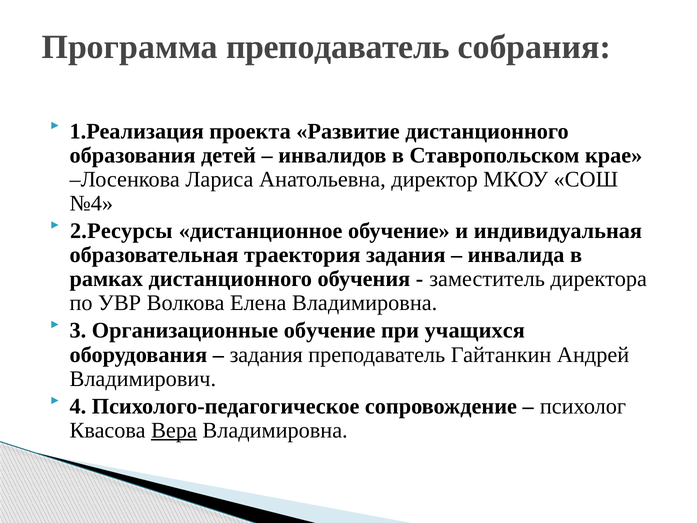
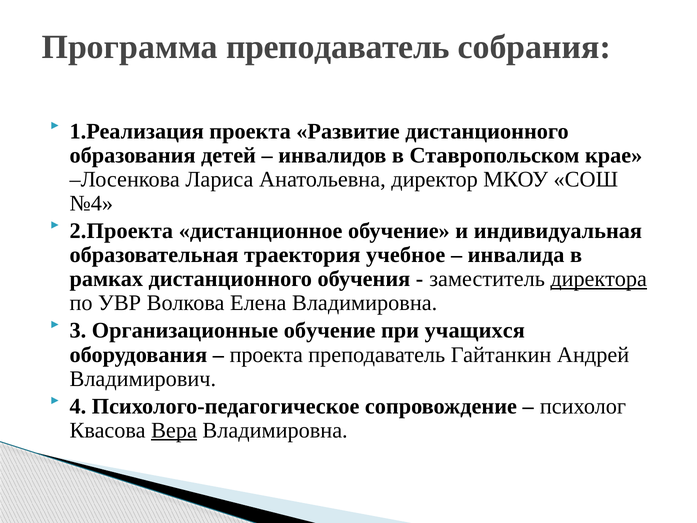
2.Ресурсы: 2.Ресурсы -> 2.Проекта
траектория задания: задания -> учебное
директора underline: none -> present
задания at (266, 355): задания -> проекта
